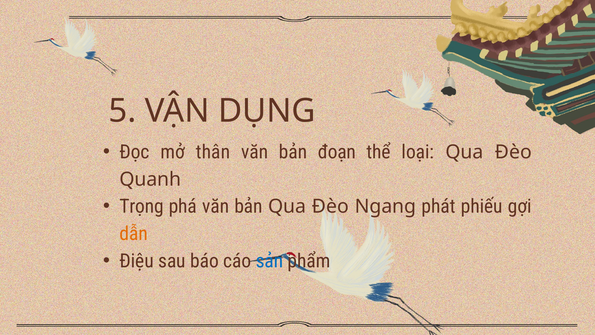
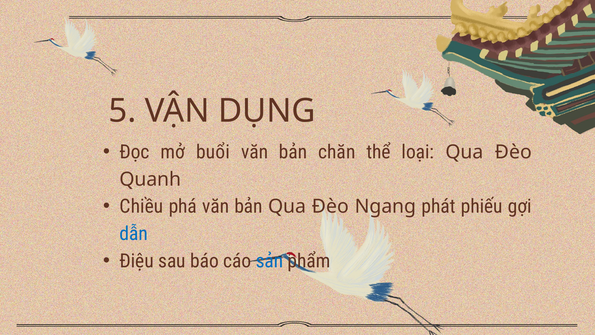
thân: thân -> buổi
đoạn: đoạn -> chăn
Trọng: Trọng -> Chiều
dẫn colour: orange -> blue
